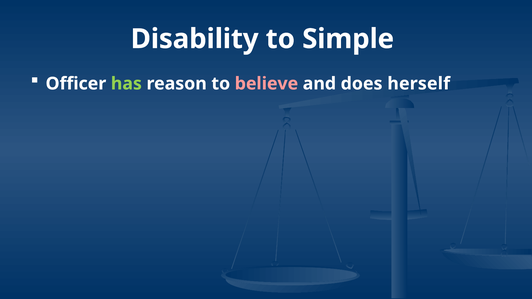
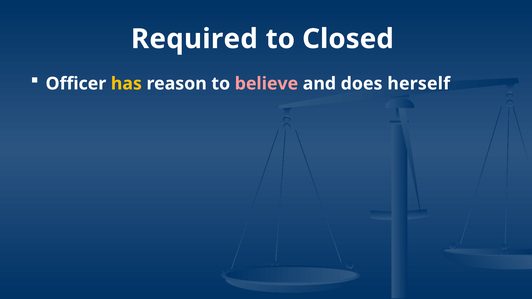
Disability: Disability -> Required
Simple: Simple -> Closed
has colour: light green -> yellow
